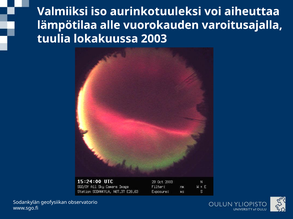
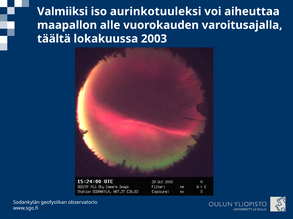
lämpötilaa: lämpötilaa -> maapallon
tuulia: tuulia -> täältä
